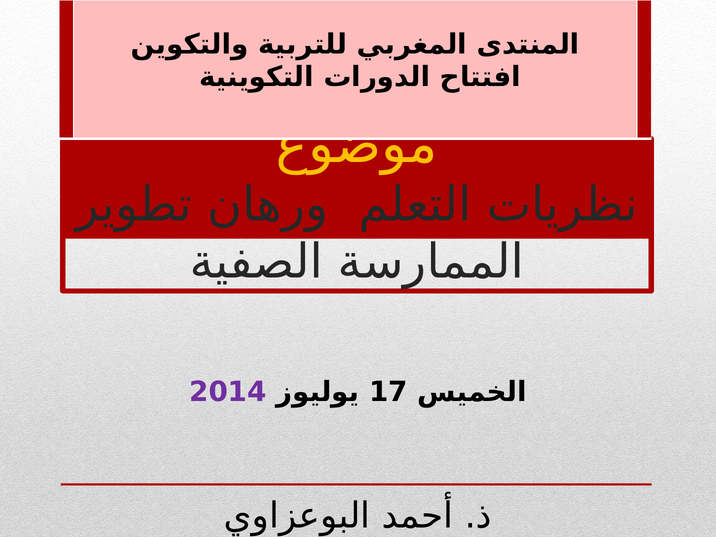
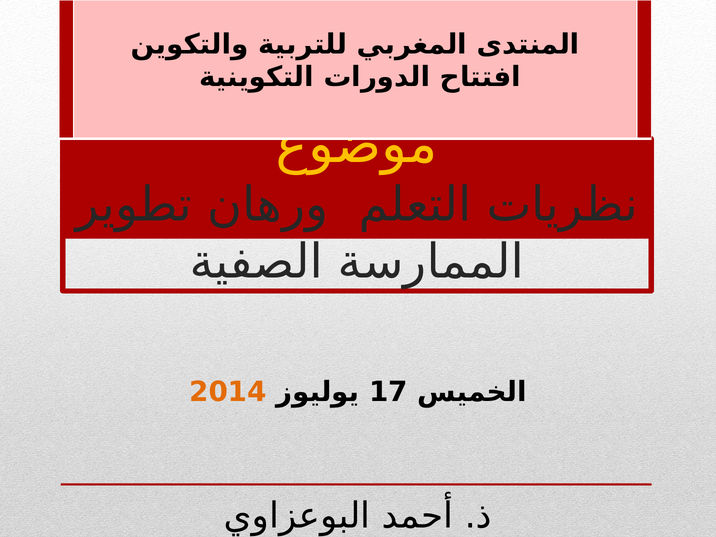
2014 colour: purple -> orange
